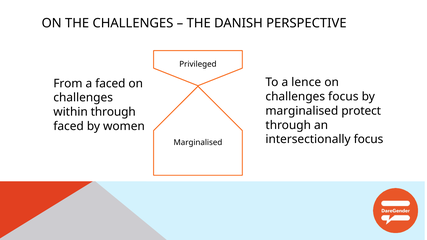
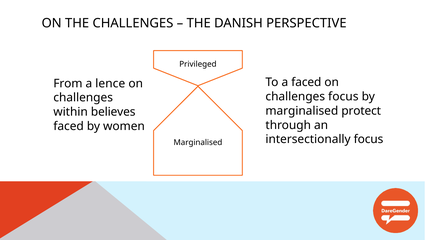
a lence: lence -> faced
a faced: faced -> lence
within through: through -> believes
